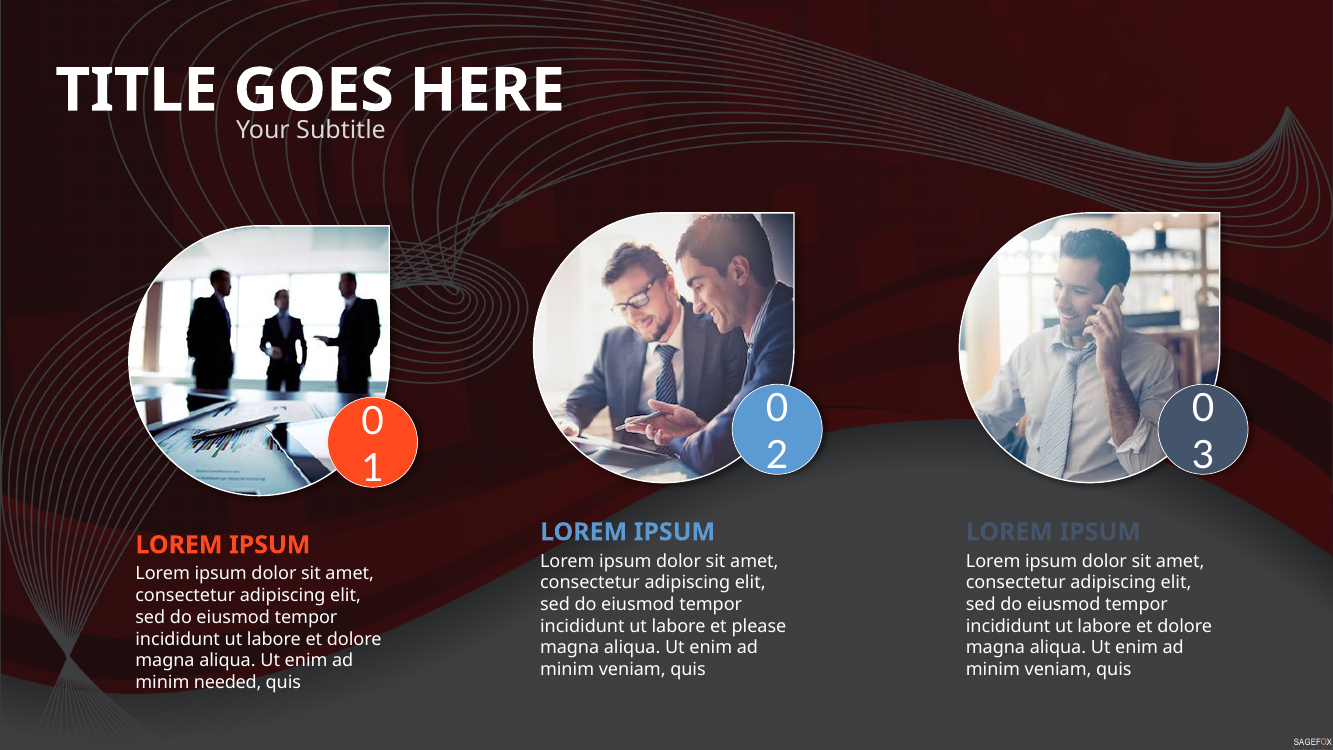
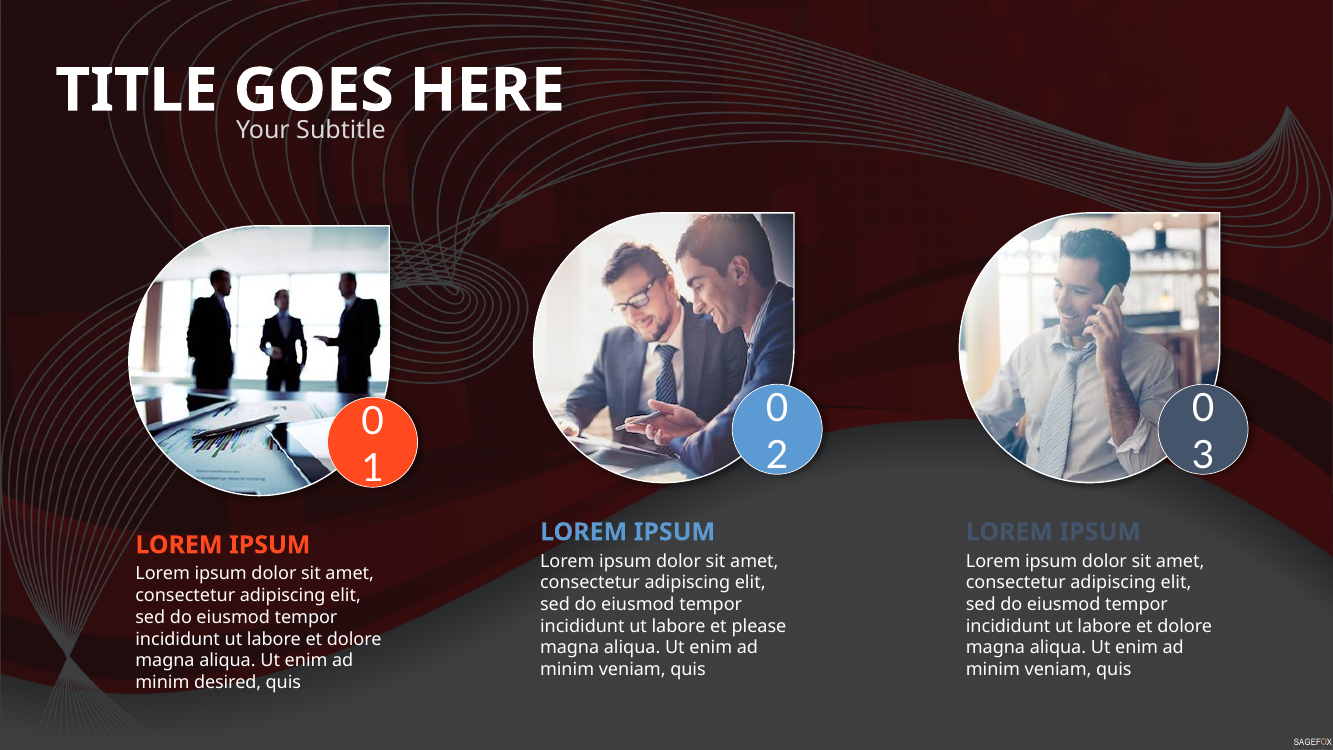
needed: needed -> desired
